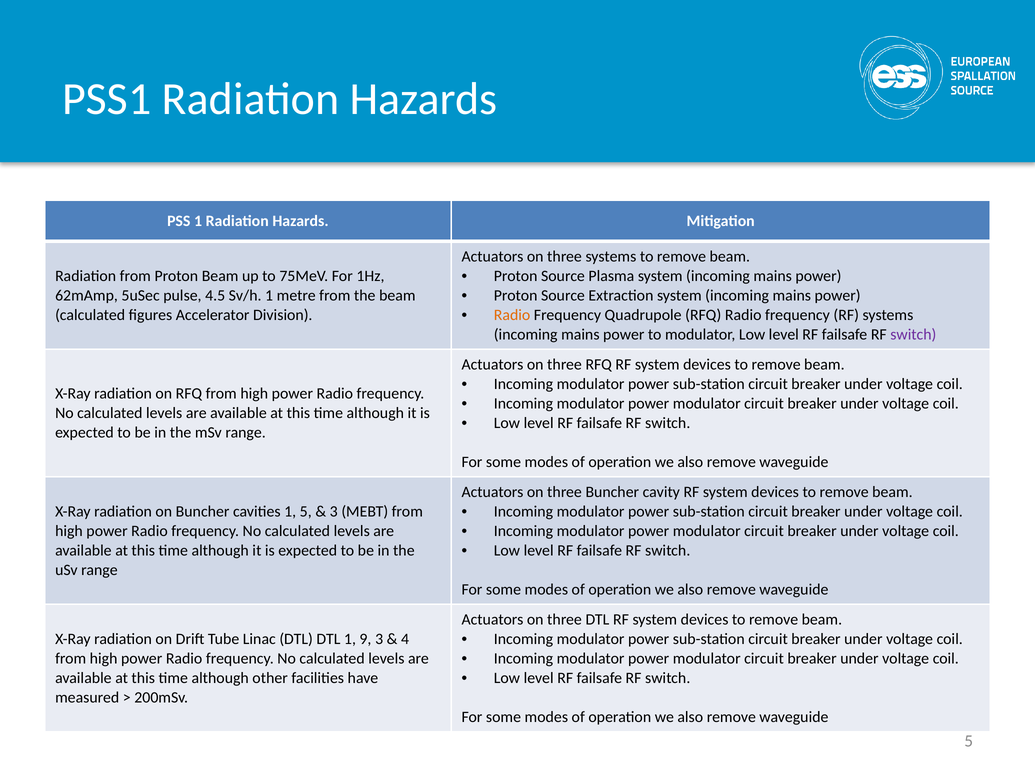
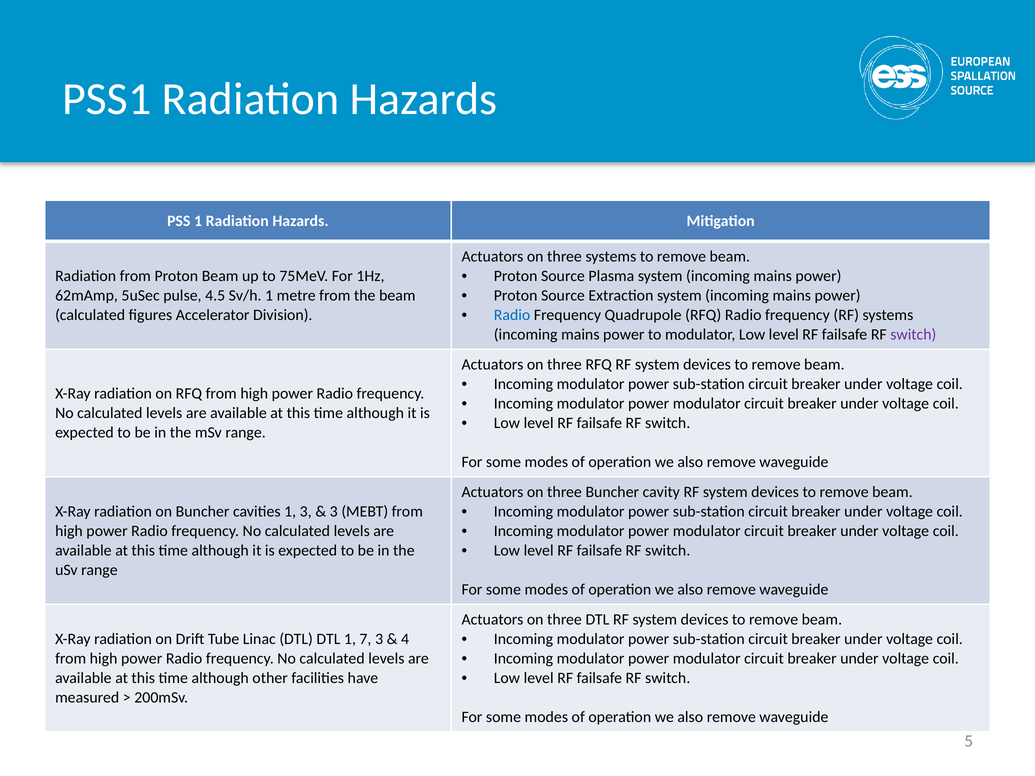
Radio at (512, 315) colour: orange -> blue
1 5: 5 -> 3
9: 9 -> 7
